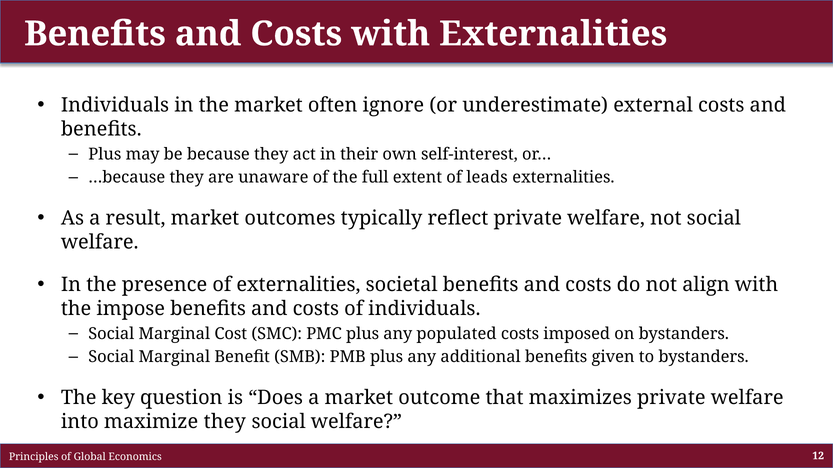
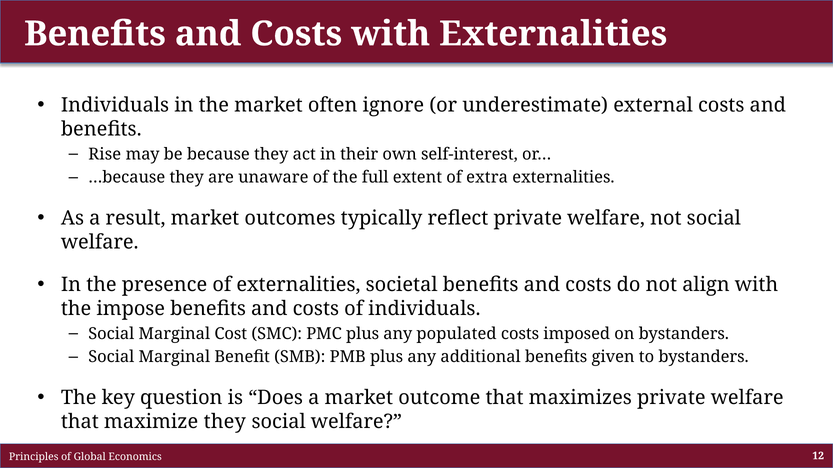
Plus at (105, 154): Plus -> Rise
leads: leads -> extra
into at (80, 422): into -> that
